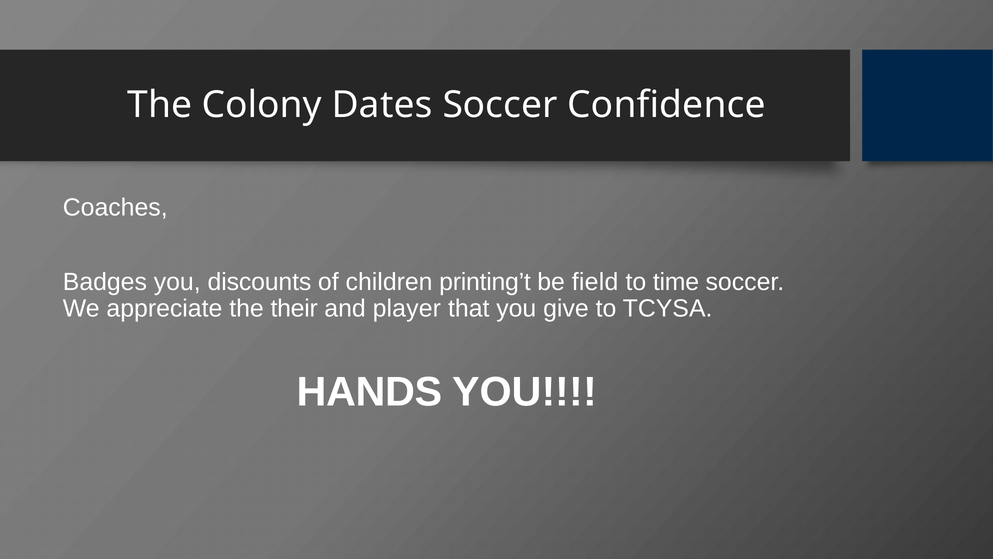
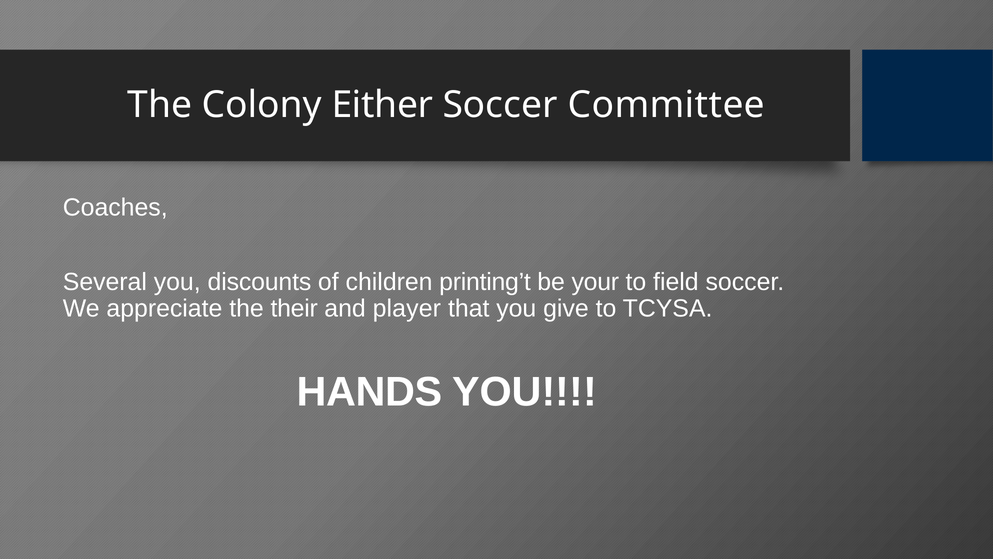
Dates: Dates -> Either
Confidence: Confidence -> Committee
Badges: Badges -> Several
field: field -> your
time: time -> field
